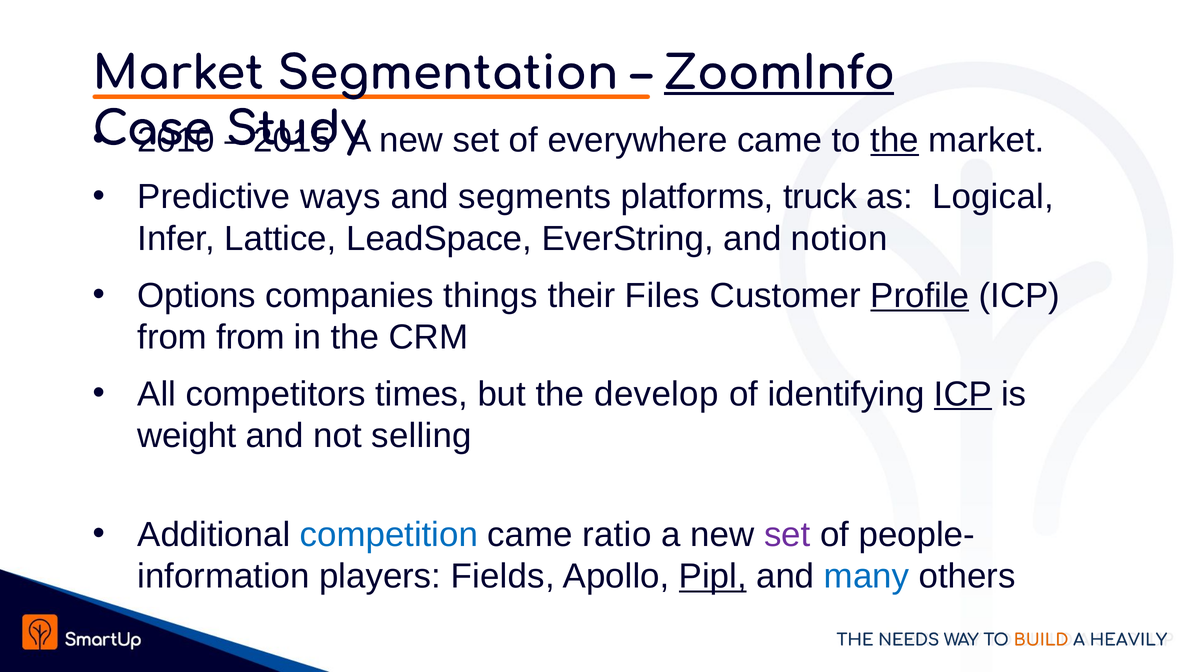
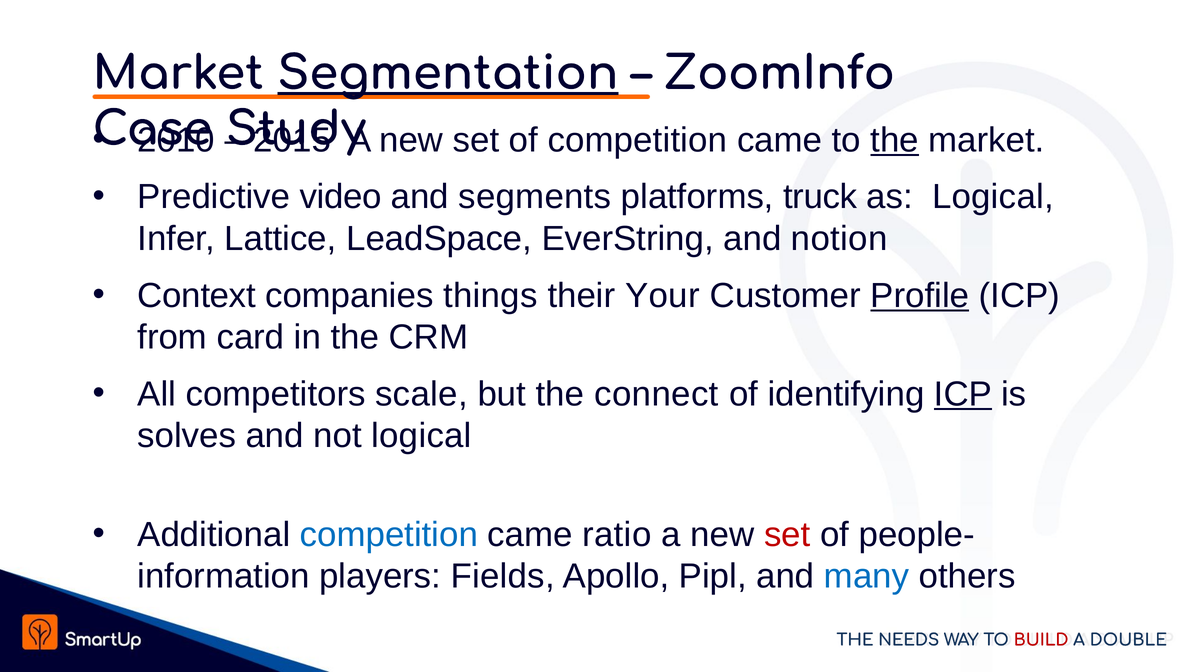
Segmentation underline: none -> present
ZoomInfo underline: present -> none
of everywhere: everywhere -> competition
ways: ways -> video
Options: Options -> Context
Files: Files -> Your
from from: from -> card
times: times -> scale
develop: develop -> connect
weight: weight -> solves
not selling: selling -> logical
set at (787, 535) colour: purple -> red
Pipl underline: present -> none
BUILD colour: orange -> red
HEAVILY: HEAVILY -> DOUBLE
